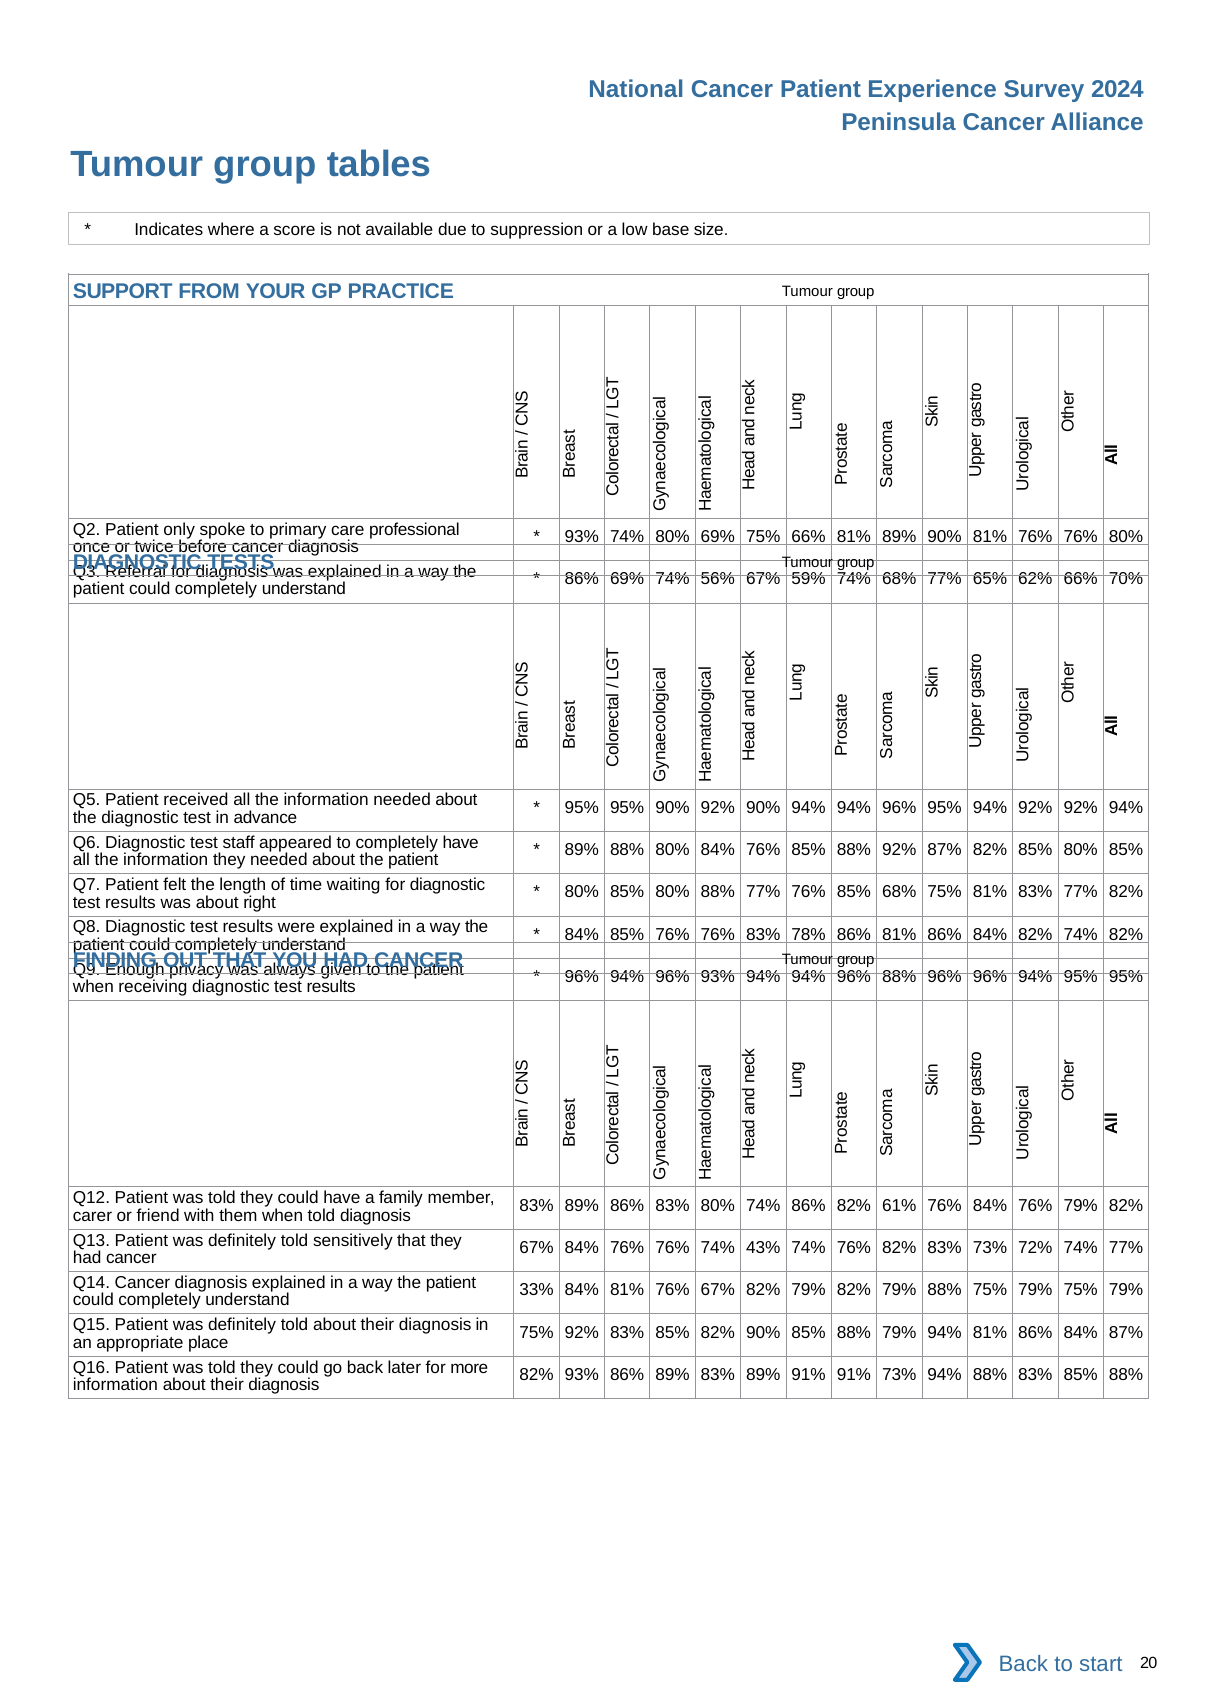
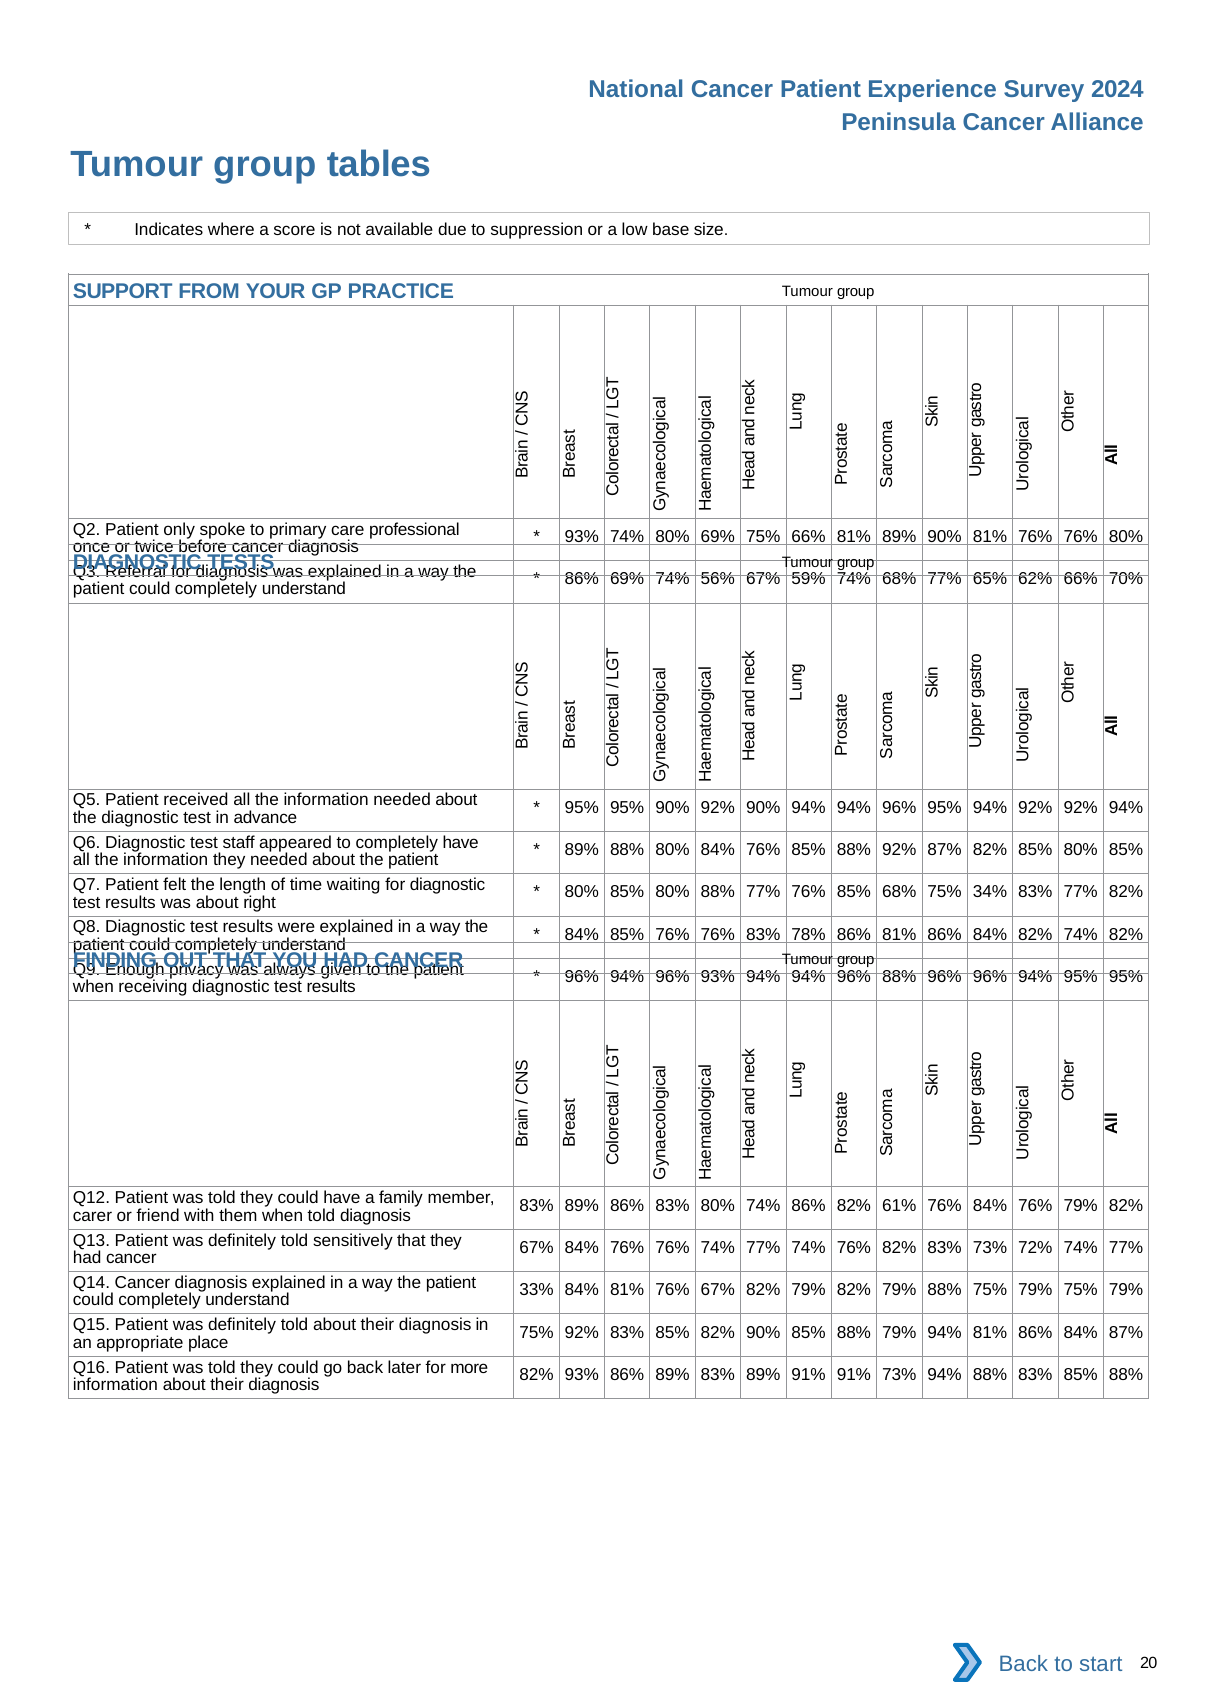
75% 81%: 81% -> 34%
76% 74% 43%: 43% -> 77%
